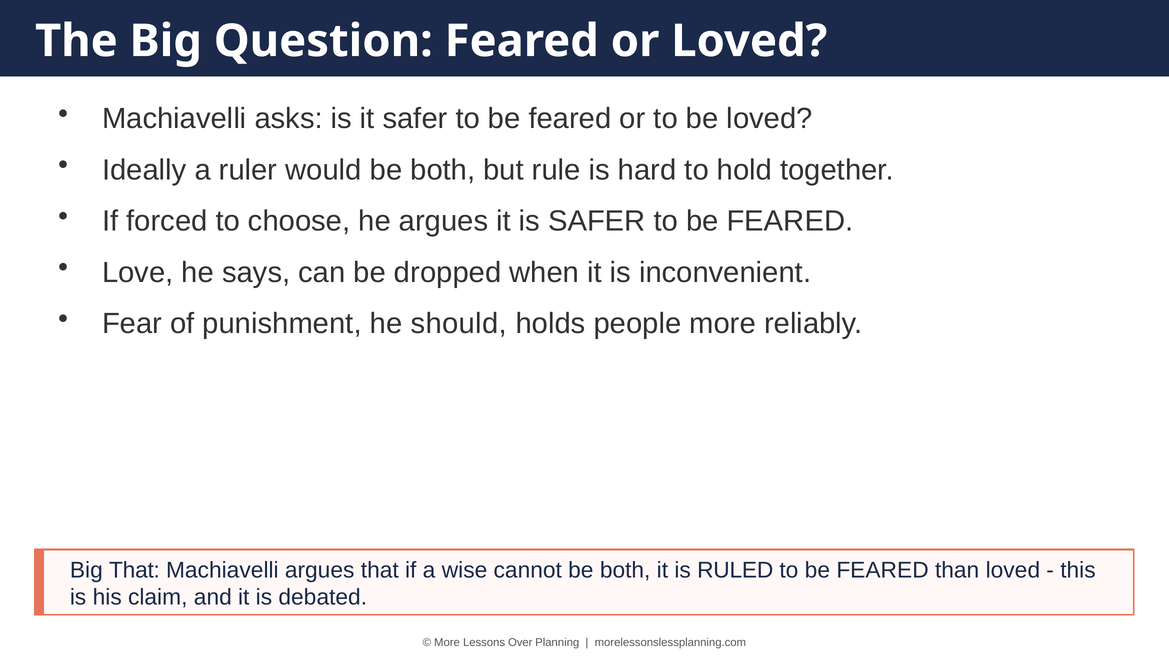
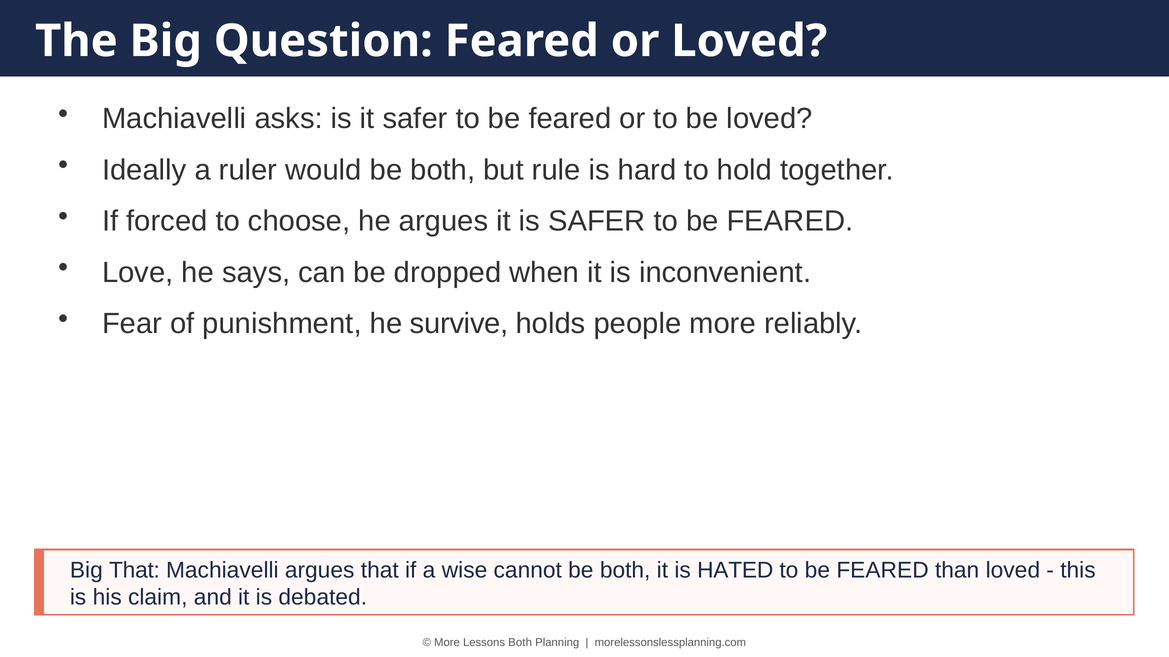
should: should -> survive
RULED: RULED -> HATED
Lessons Over: Over -> Both
